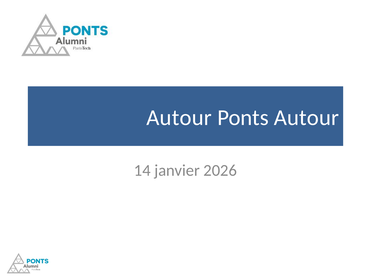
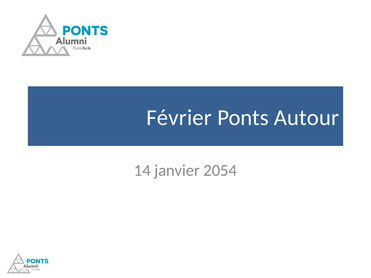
Autour at (179, 118): Autour -> Février
2026: 2026 -> 2054
